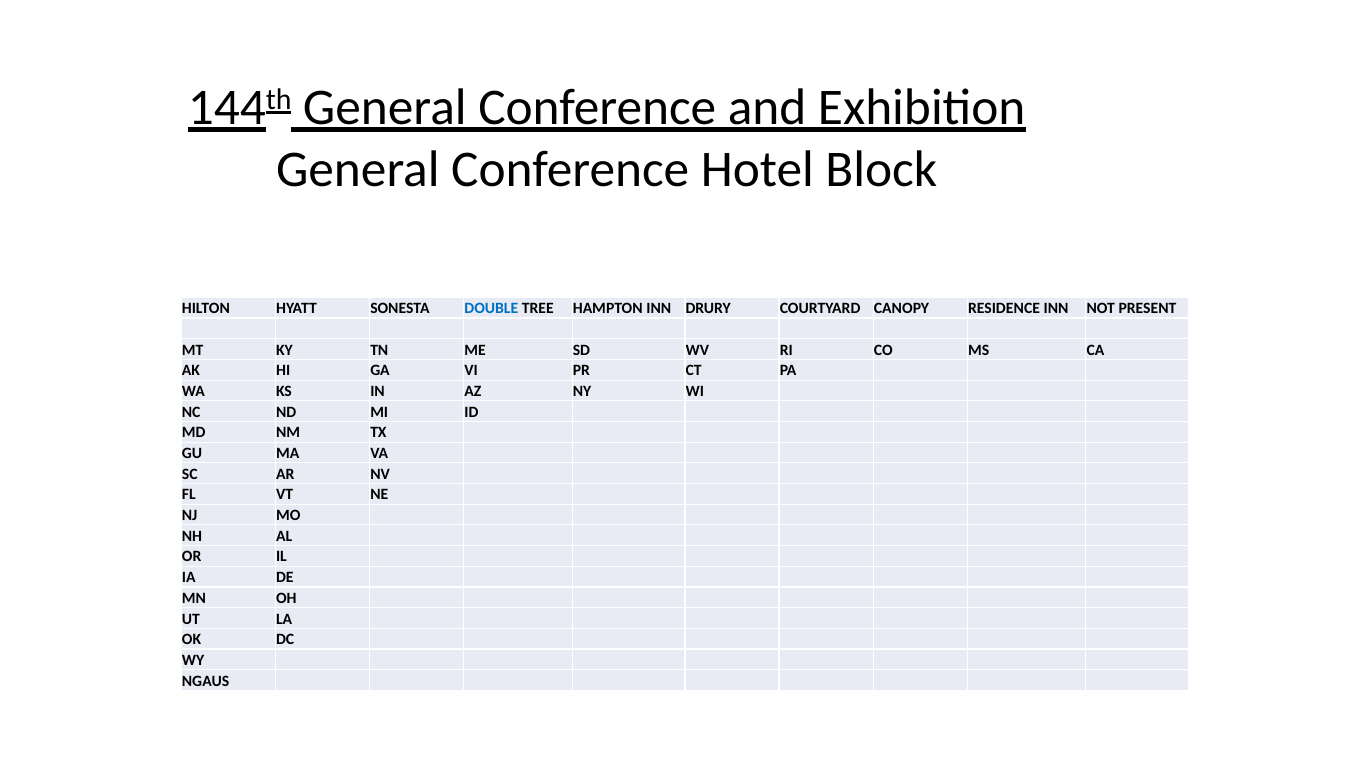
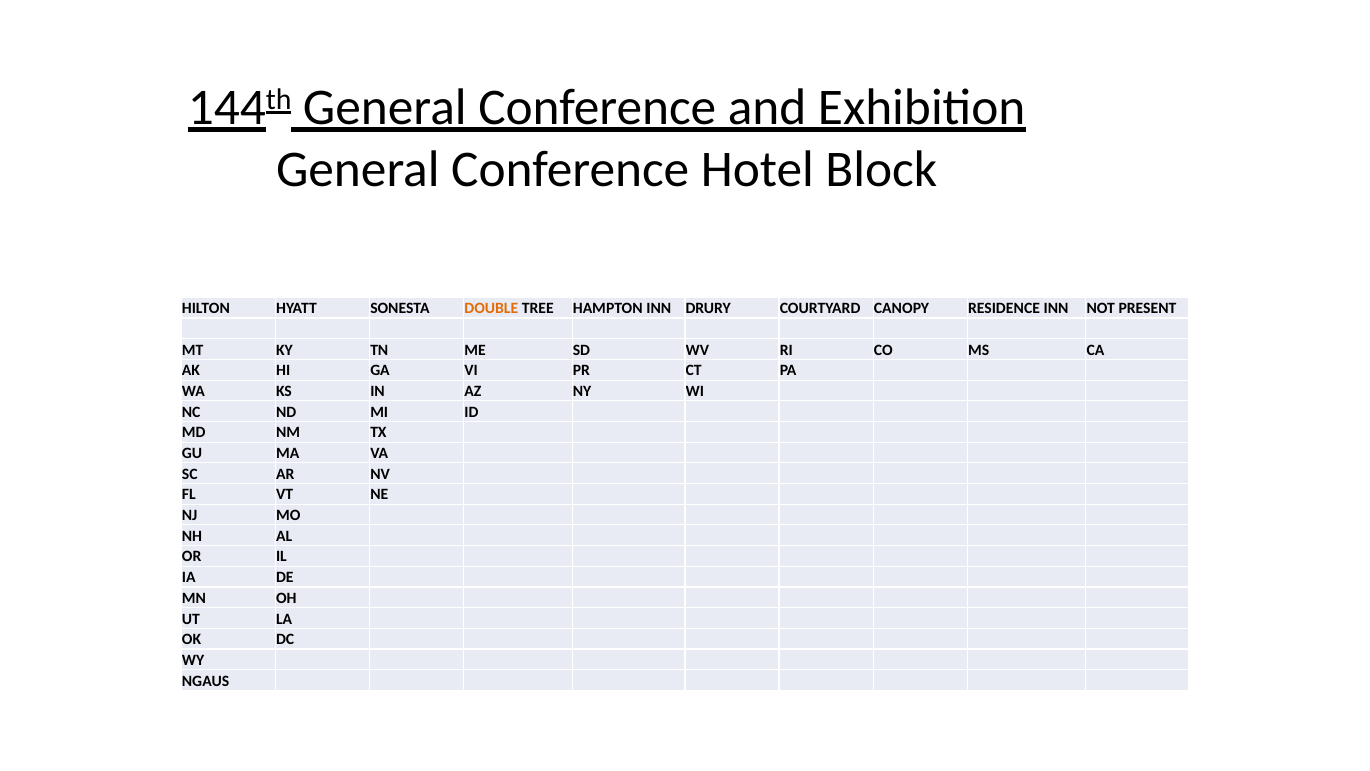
DOUBLE colour: blue -> orange
